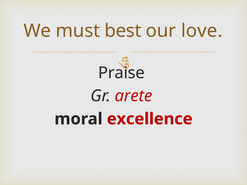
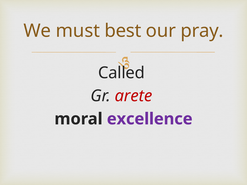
love: love -> pray
Praise: Praise -> Called
excellence colour: red -> purple
